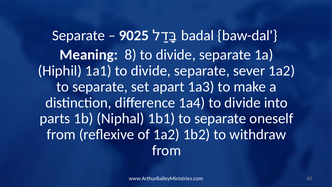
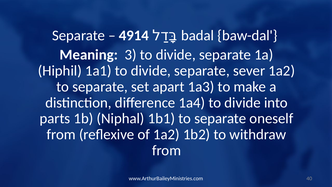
9025: 9025 -> 4914
8: 8 -> 3
